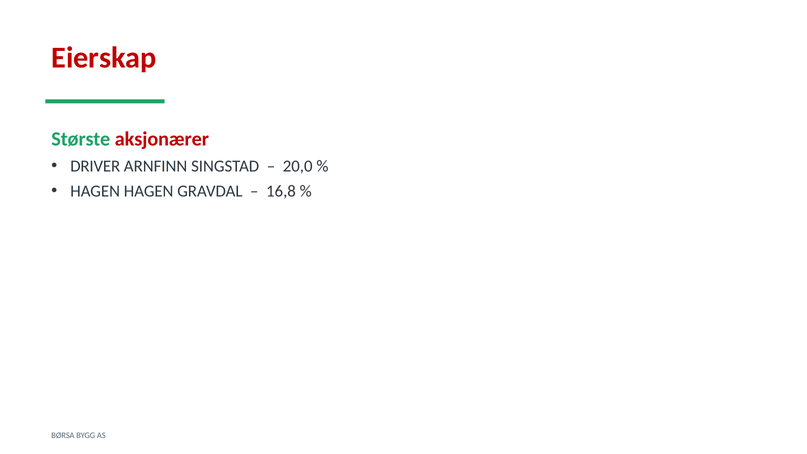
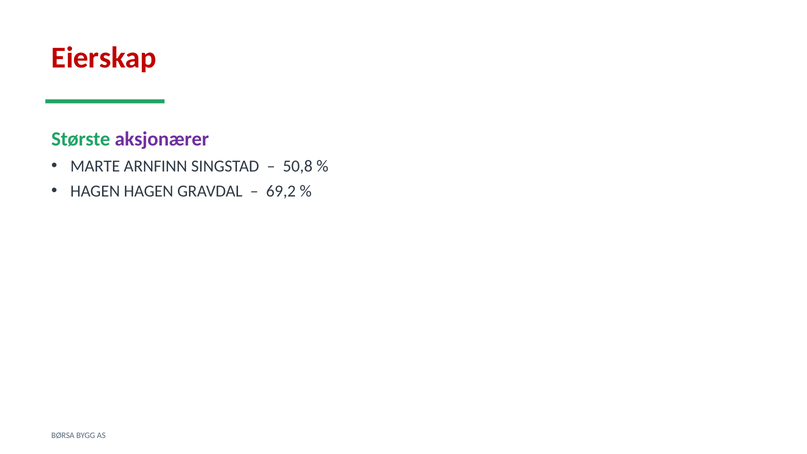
aksjonærer colour: red -> purple
DRIVER: DRIVER -> MARTE
20,0: 20,0 -> 50,8
16,8: 16,8 -> 69,2
